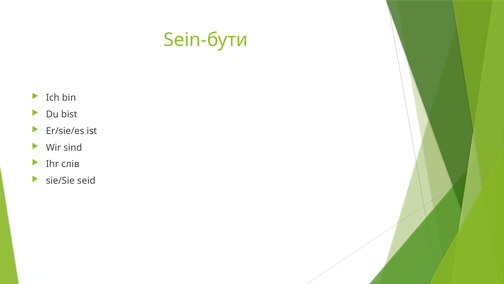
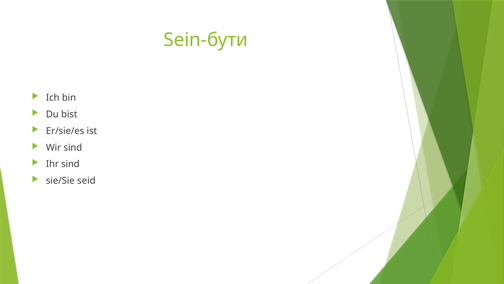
Ihr слів: слів -> sind
